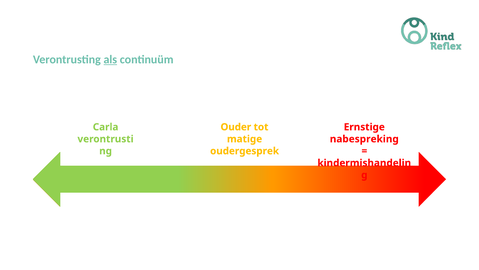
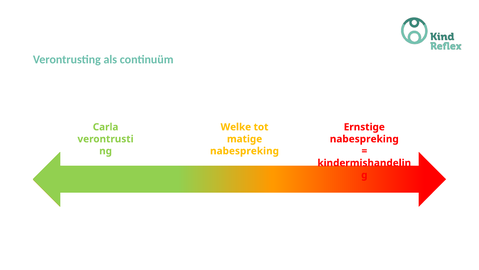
als underline: present -> none
Ouder: Ouder -> Welke
oudergesprek at (245, 151): oudergesprek -> nabespreking
